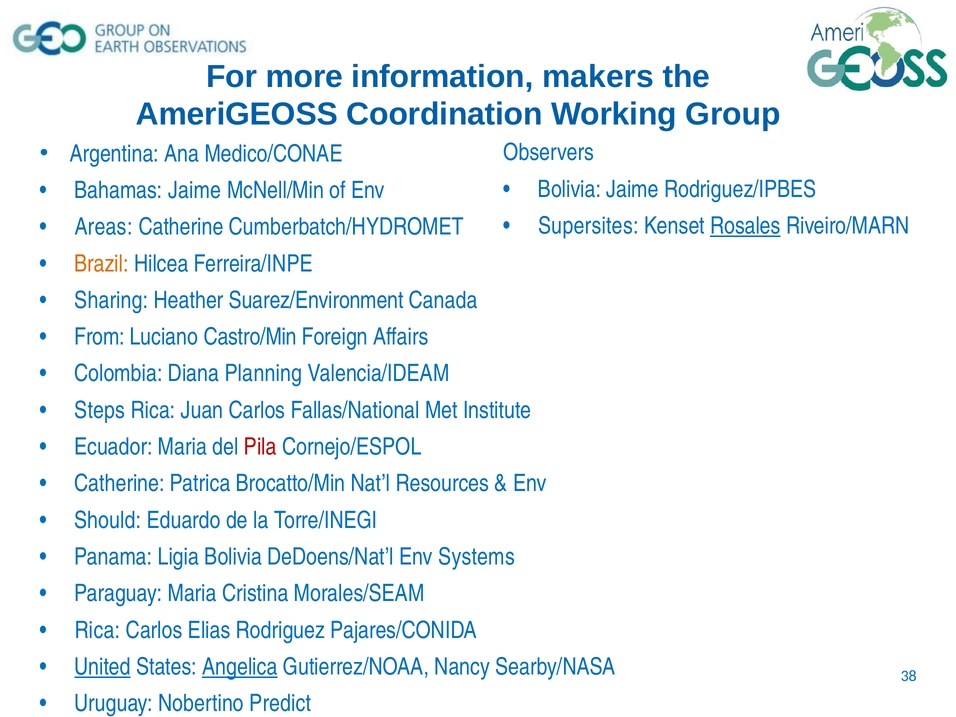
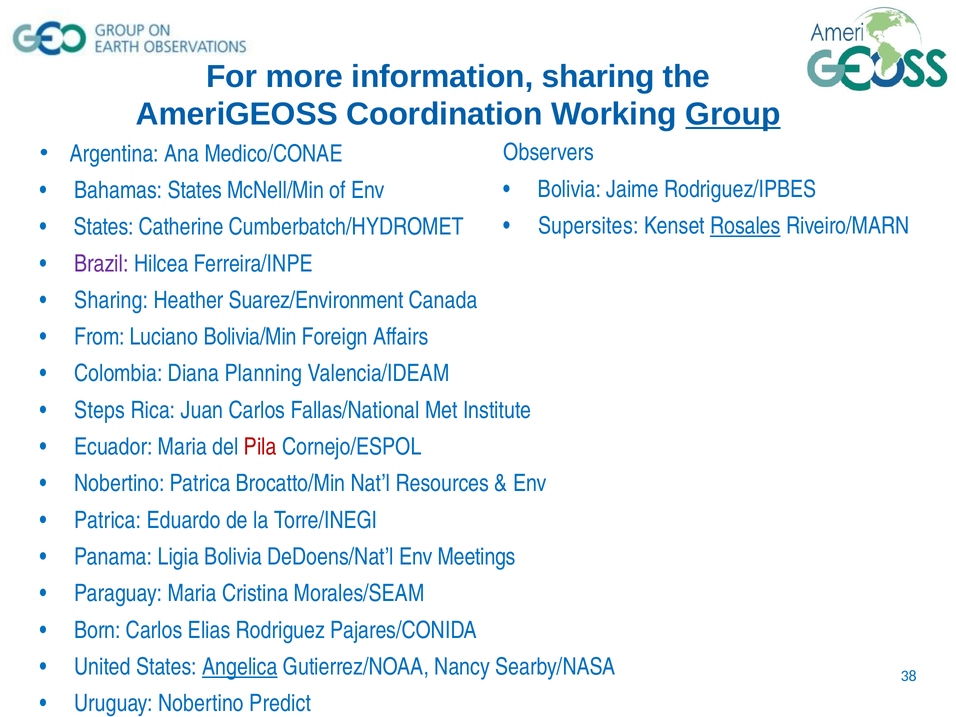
information makers: makers -> sharing
Group underline: none -> present
Bahamas Jaime: Jaime -> States
Areas at (104, 227): Areas -> States
Brazil colour: orange -> purple
Castro/Min: Castro/Min -> Bolivia/Min
Catherine at (119, 484): Catherine -> Nobertino
Should at (108, 520): Should -> Patrica
Systems: Systems -> Meetings
Rica at (97, 630): Rica -> Born
United underline: present -> none
